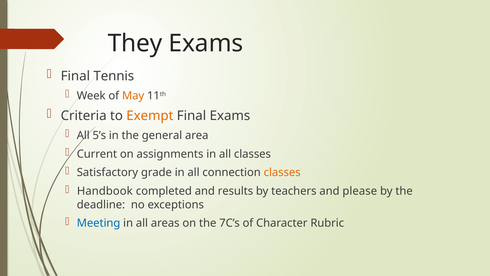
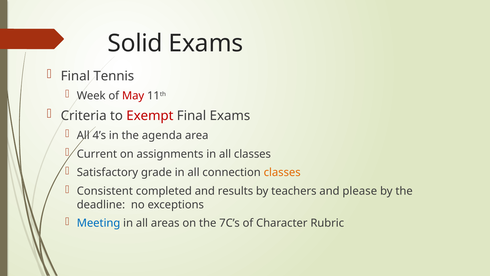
They: They -> Solid
May colour: orange -> red
Exempt colour: orange -> red
5’s: 5’s -> 4’s
general: general -> agenda
Handbook: Handbook -> Consistent
